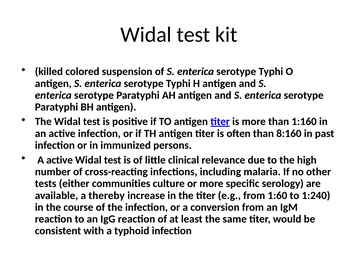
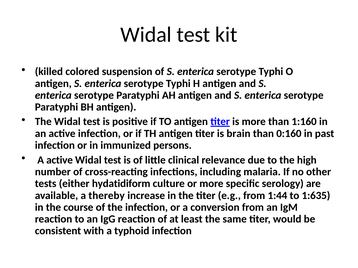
often: often -> brain
8:160: 8:160 -> 0:160
communities: communities -> hydatidiform
1:60: 1:60 -> 1:44
1:240: 1:240 -> 1:635
